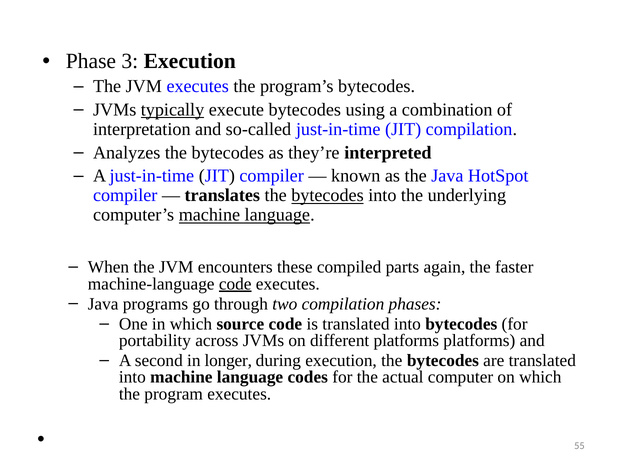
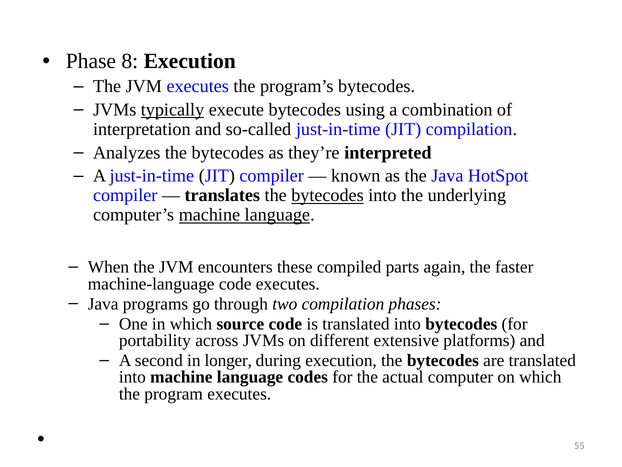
3: 3 -> 8
code at (235, 284) underline: present -> none
different platforms: platforms -> extensive
